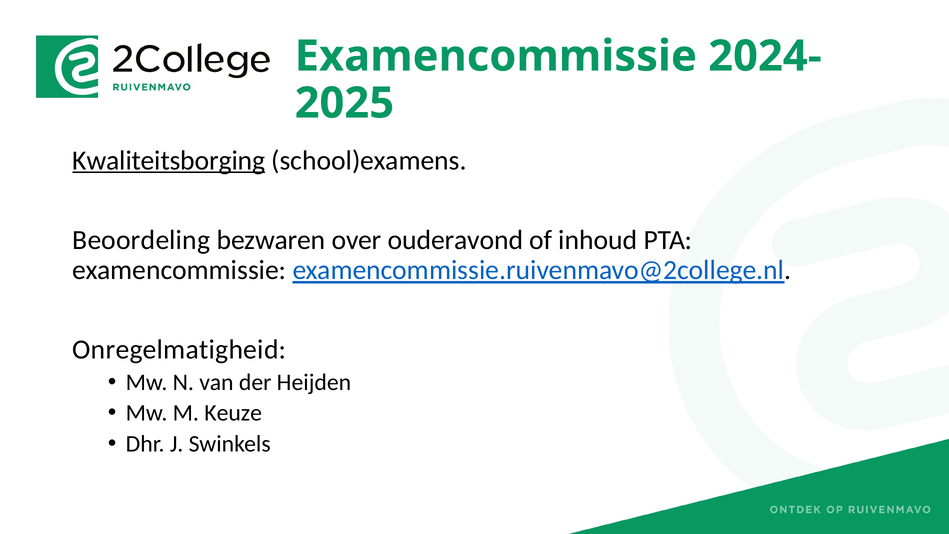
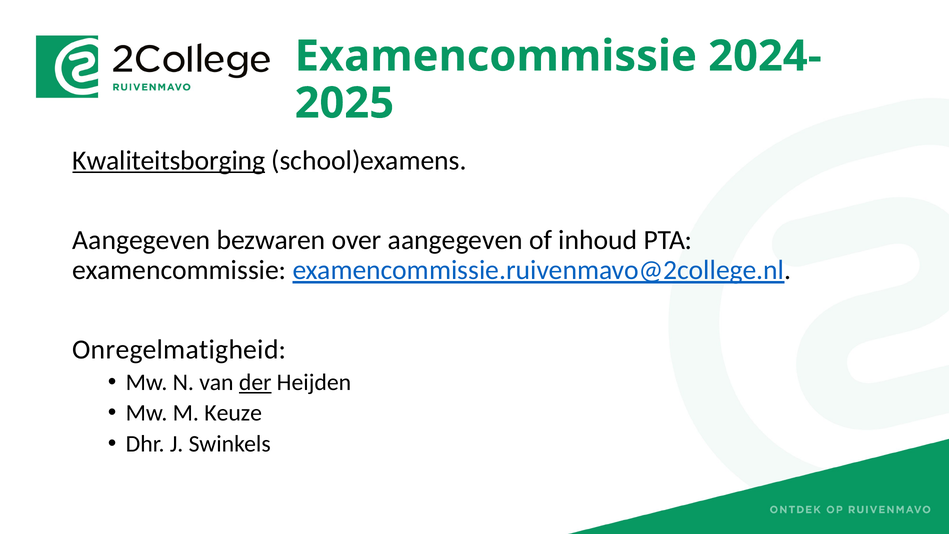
Beoordeling at (141, 240): Beoordeling -> Aangegeven
over ouderavond: ouderavond -> aangegeven
der underline: none -> present
